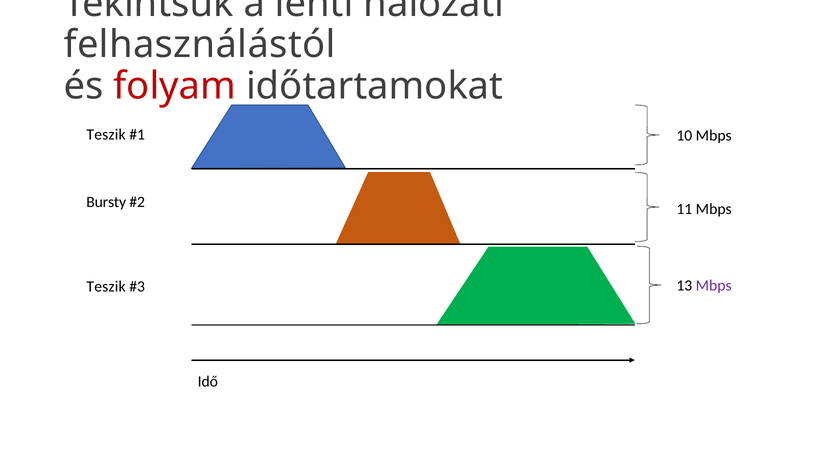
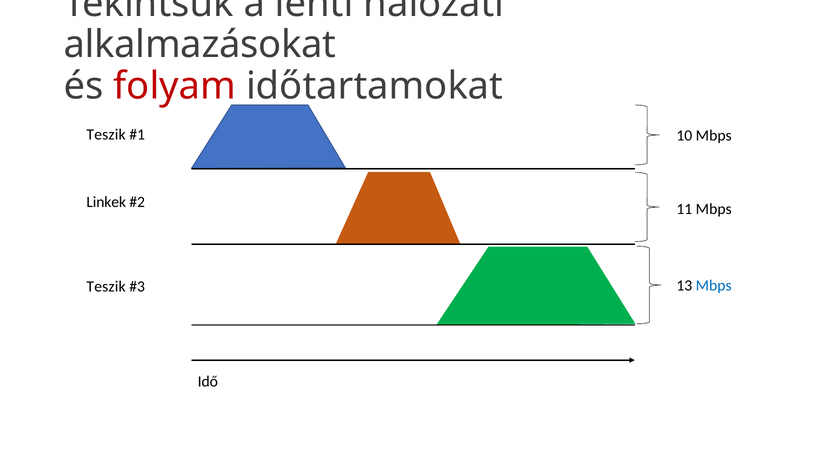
felhasználástól: felhasználástól -> alkalmazásokat
Bursty: Bursty -> Linkek
Mbps at (714, 286) colour: purple -> blue
